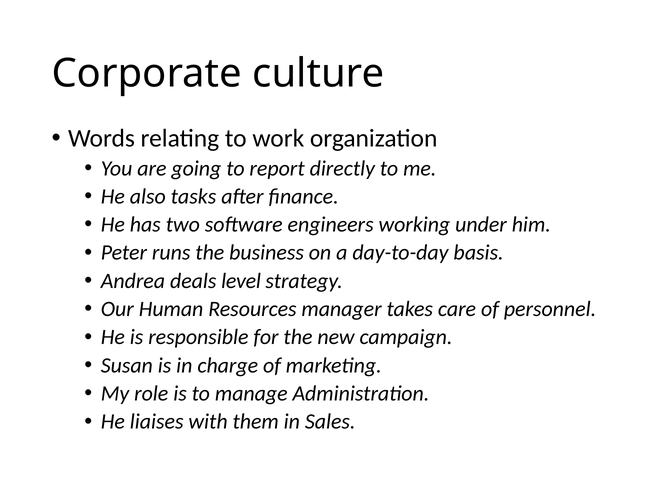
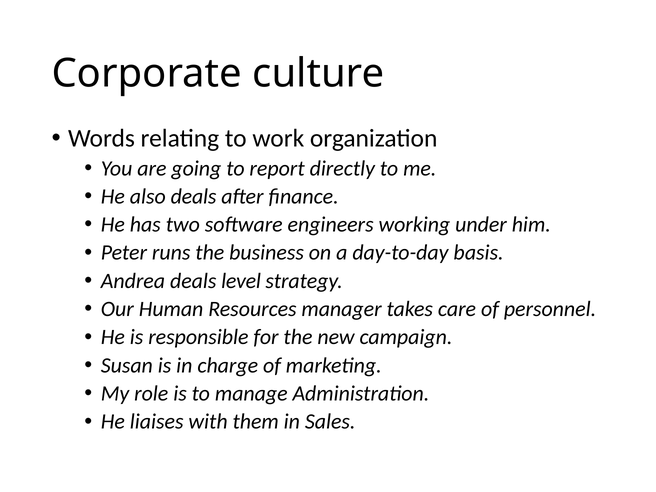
also tasks: tasks -> deals
